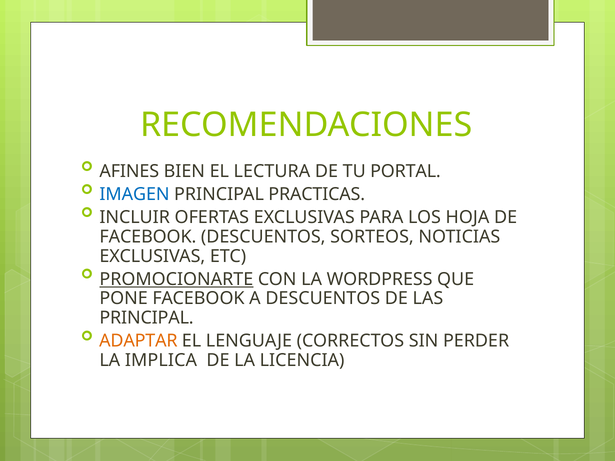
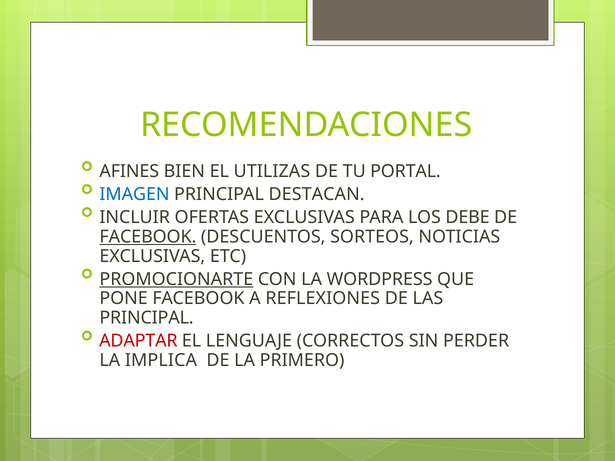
LECTURA: LECTURA -> UTILIZAS
PRACTICAS: PRACTICAS -> DESTACAN
HOJA: HOJA -> DEBE
FACEBOOK at (148, 237) underline: none -> present
A DESCUENTOS: DESCUENTOS -> REFLEXIONES
ADAPTAR colour: orange -> red
LICENCIA: LICENCIA -> PRIMERO
